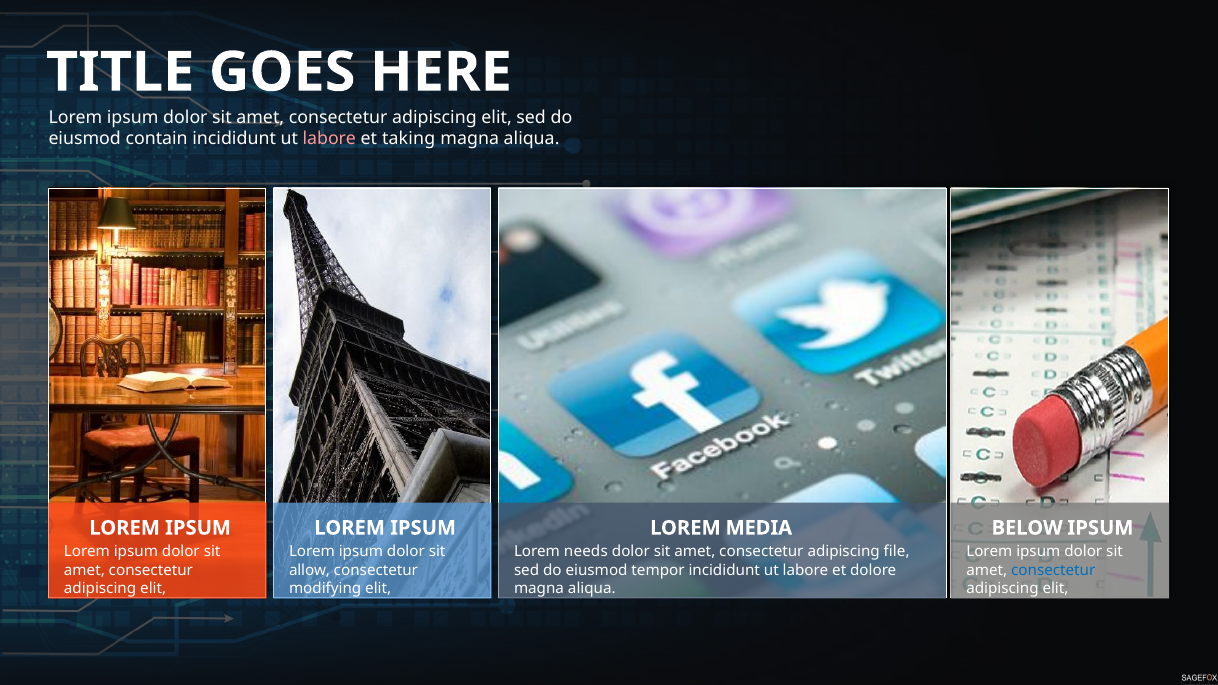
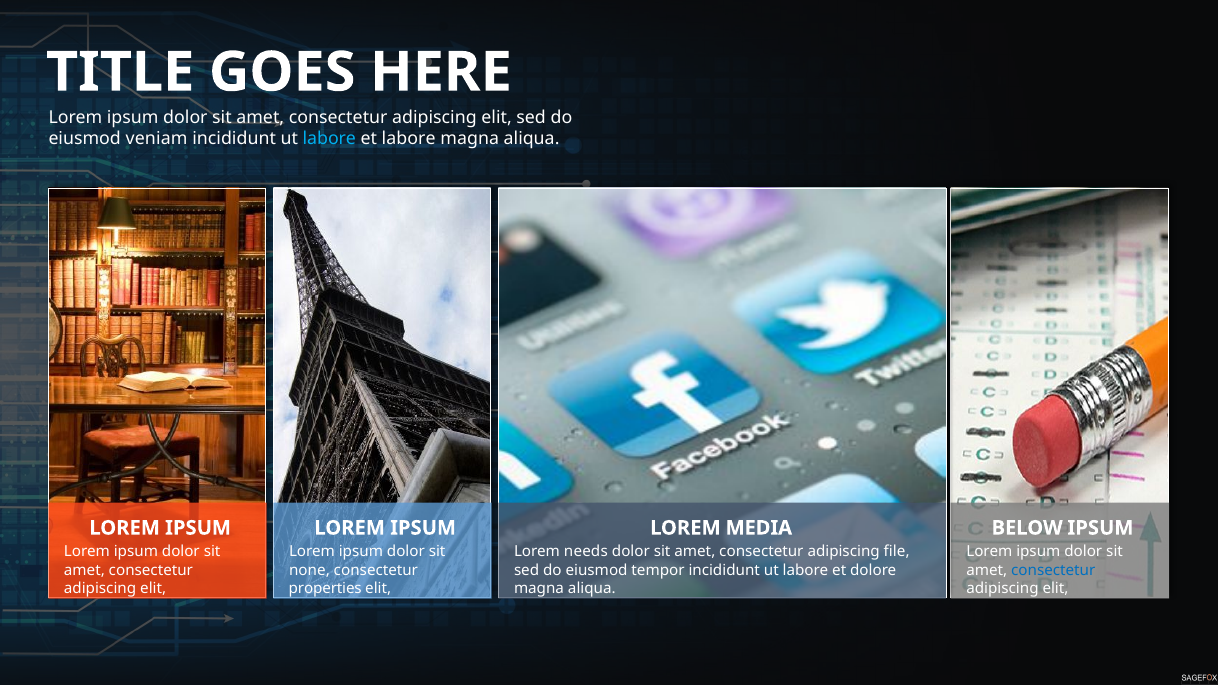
contain: contain -> veniam
labore at (329, 139) colour: pink -> light blue
et taking: taking -> labore
allow: allow -> none
modifying: modifying -> properties
